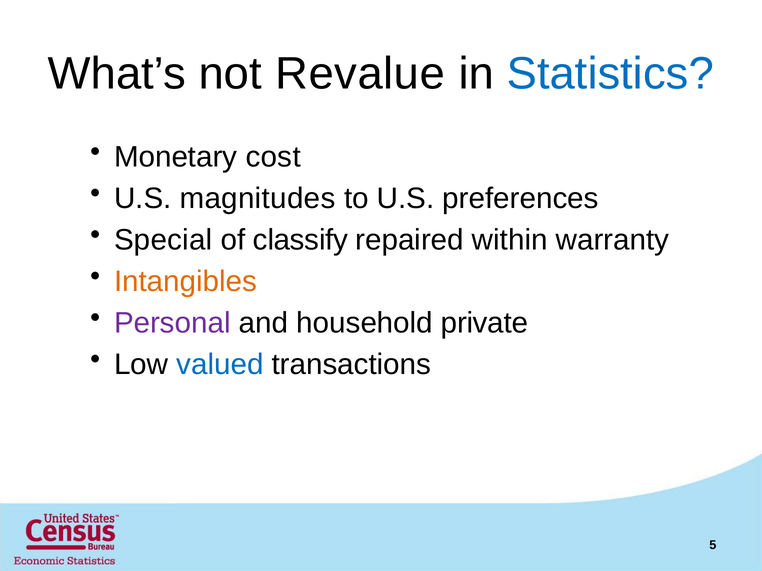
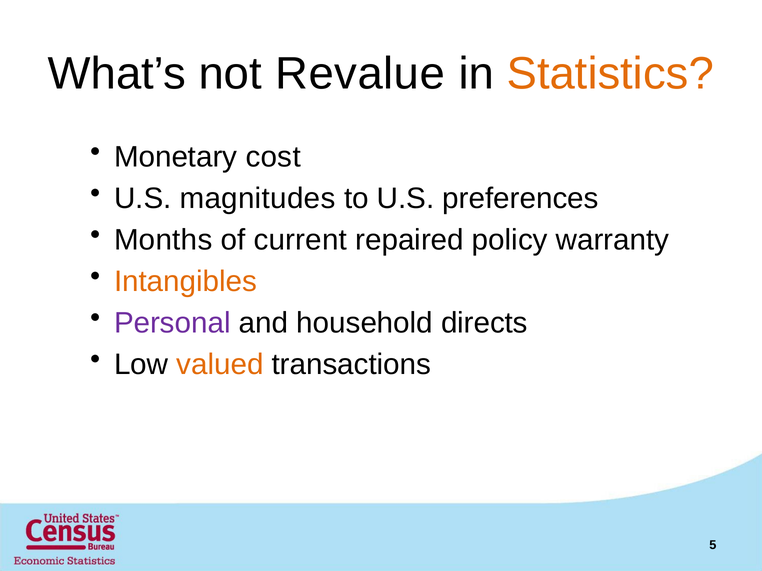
Statistics colour: blue -> orange
Special: Special -> Months
classify: classify -> current
within: within -> policy
private: private -> directs
valued colour: blue -> orange
